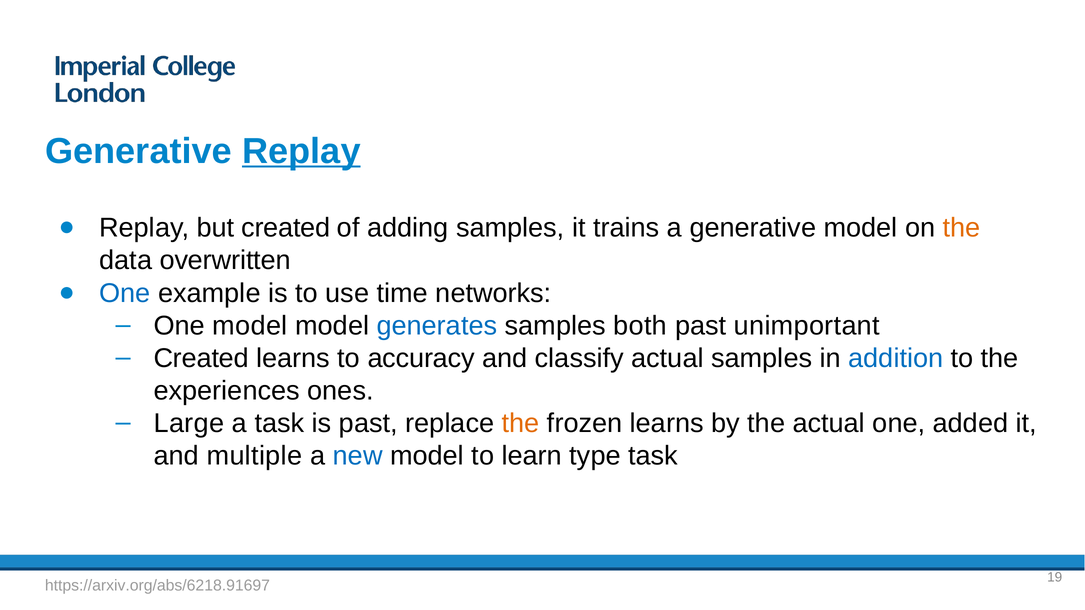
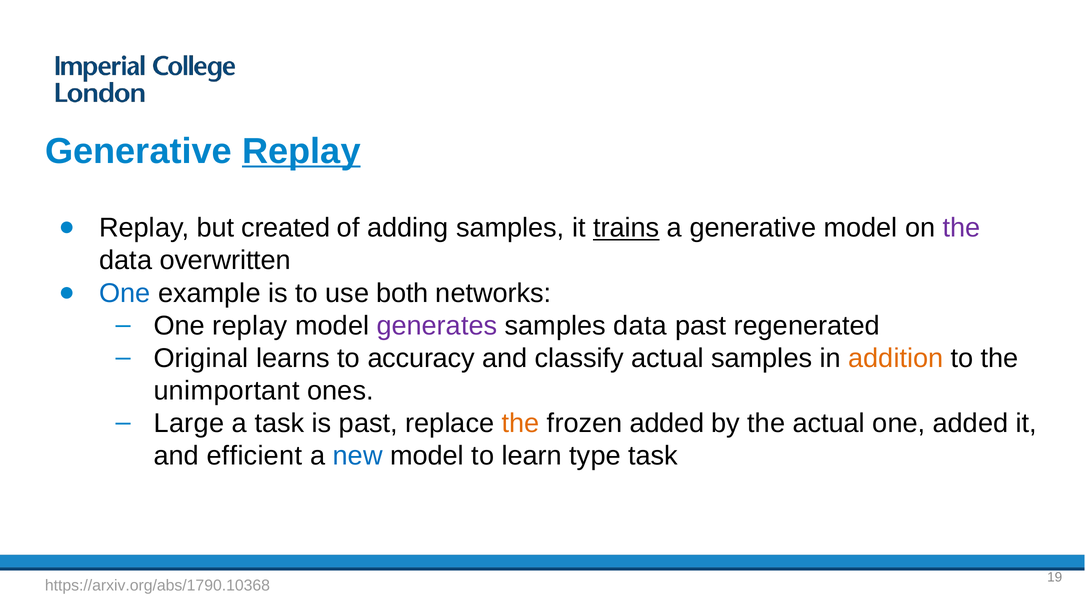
trains underline: none -> present
the at (962, 228) colour: orange -> purple
time: time -> both
One model: model -> replay
generates colour: blue -> purple
samples both: both -> data
unimportant: unimportant -> regenerated
Created at (201, 358): Created -> Original
addition colour: blue -> orange
experiences: experiences -> unimportant
frozen learns: learns -> added
multiple: multiple -> efficient
https://arxiv.org/abs/6218.91697: https://arxiv.org/abs/6218.91697 -> https://arxiv.org/abs/1790.10368
